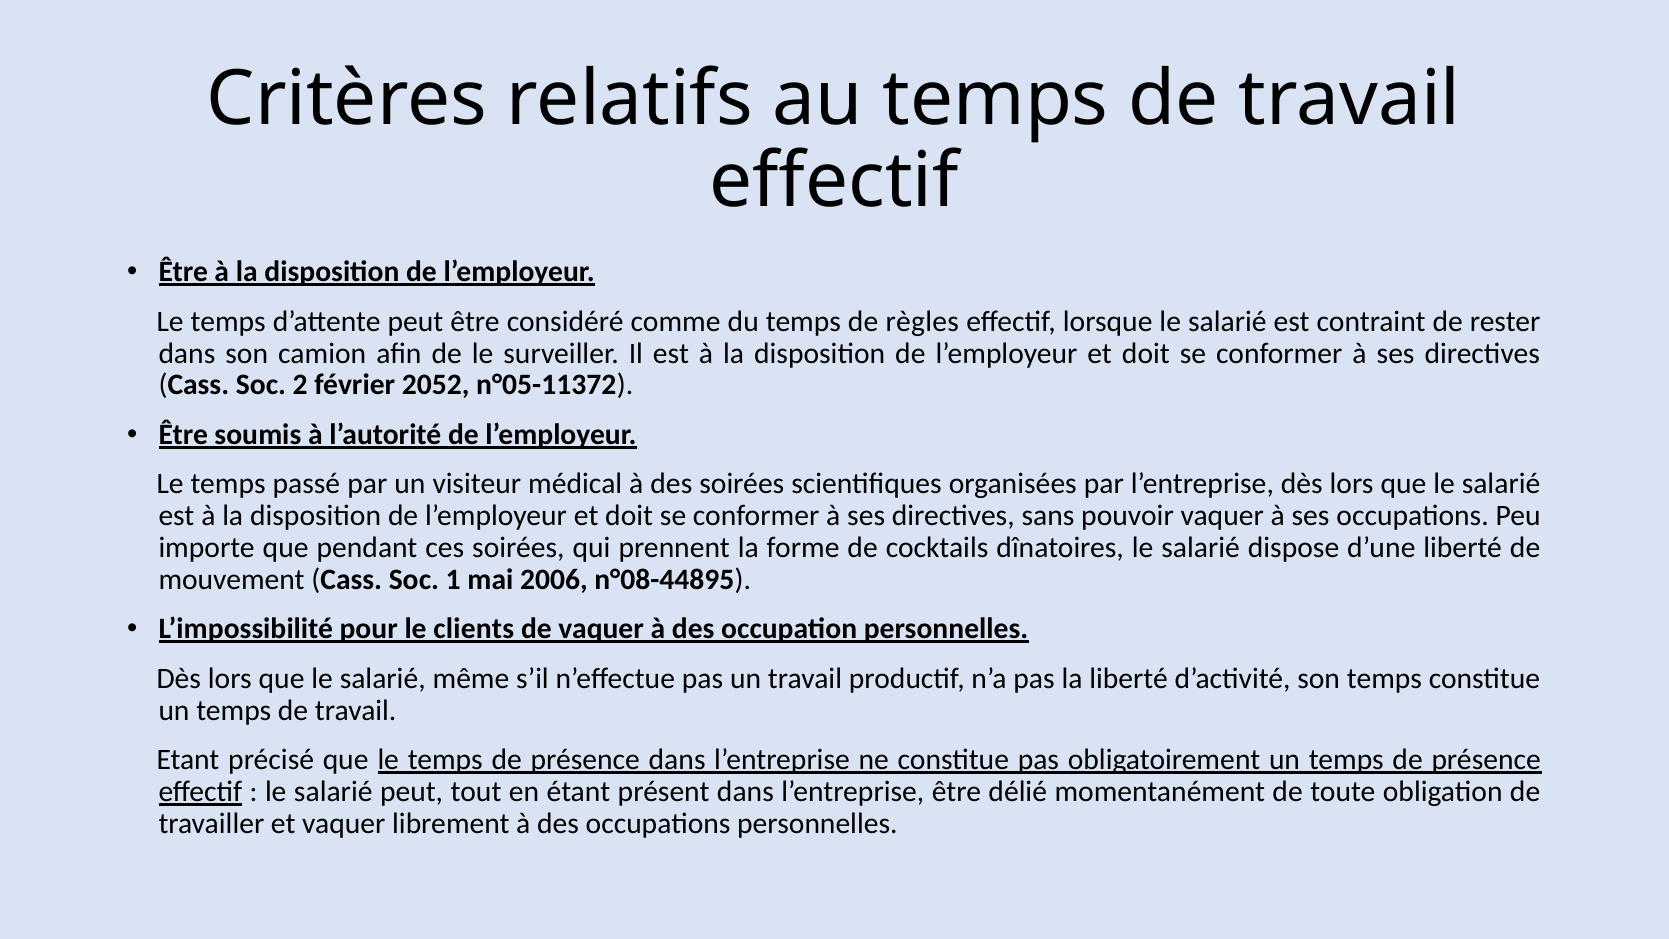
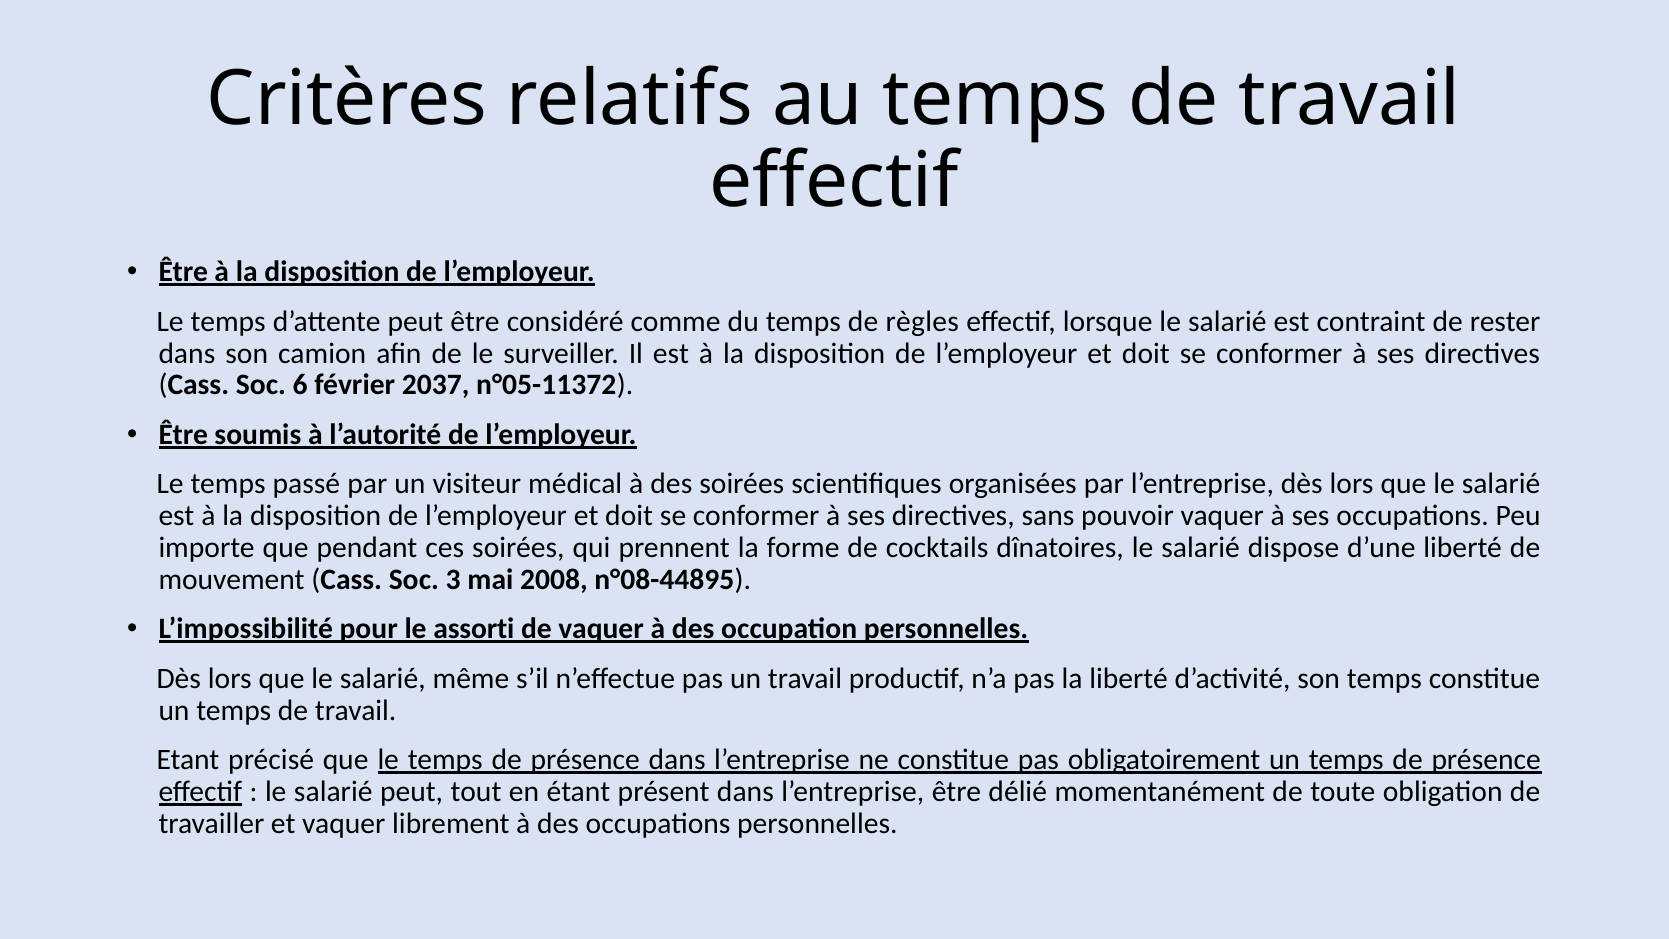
2: 2 -> 6
2052: 2052 -> 2037
1: 1 -> 3
2006: 2006 -> 2008
clients: clients -> assorti
